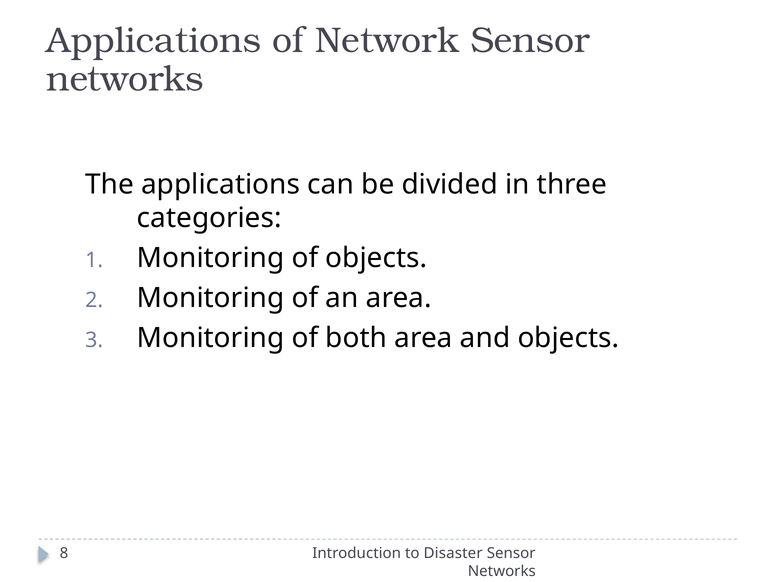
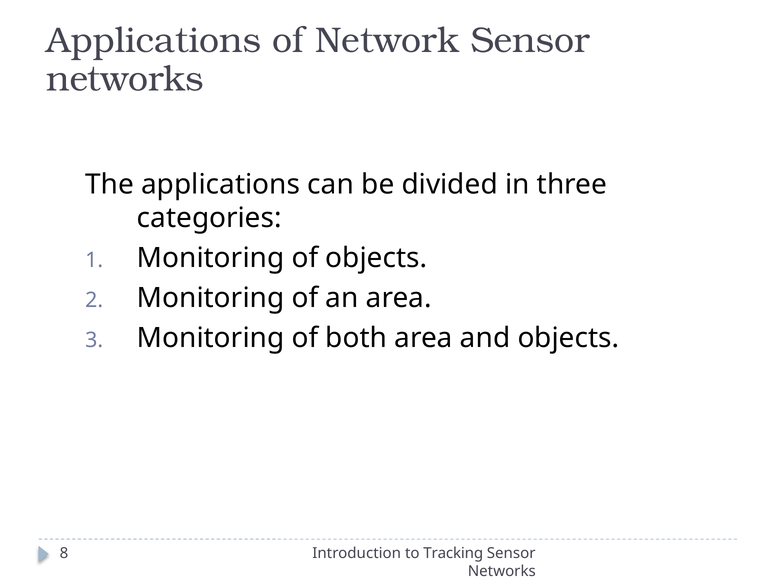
Disaster: Disaster -> Tracking
